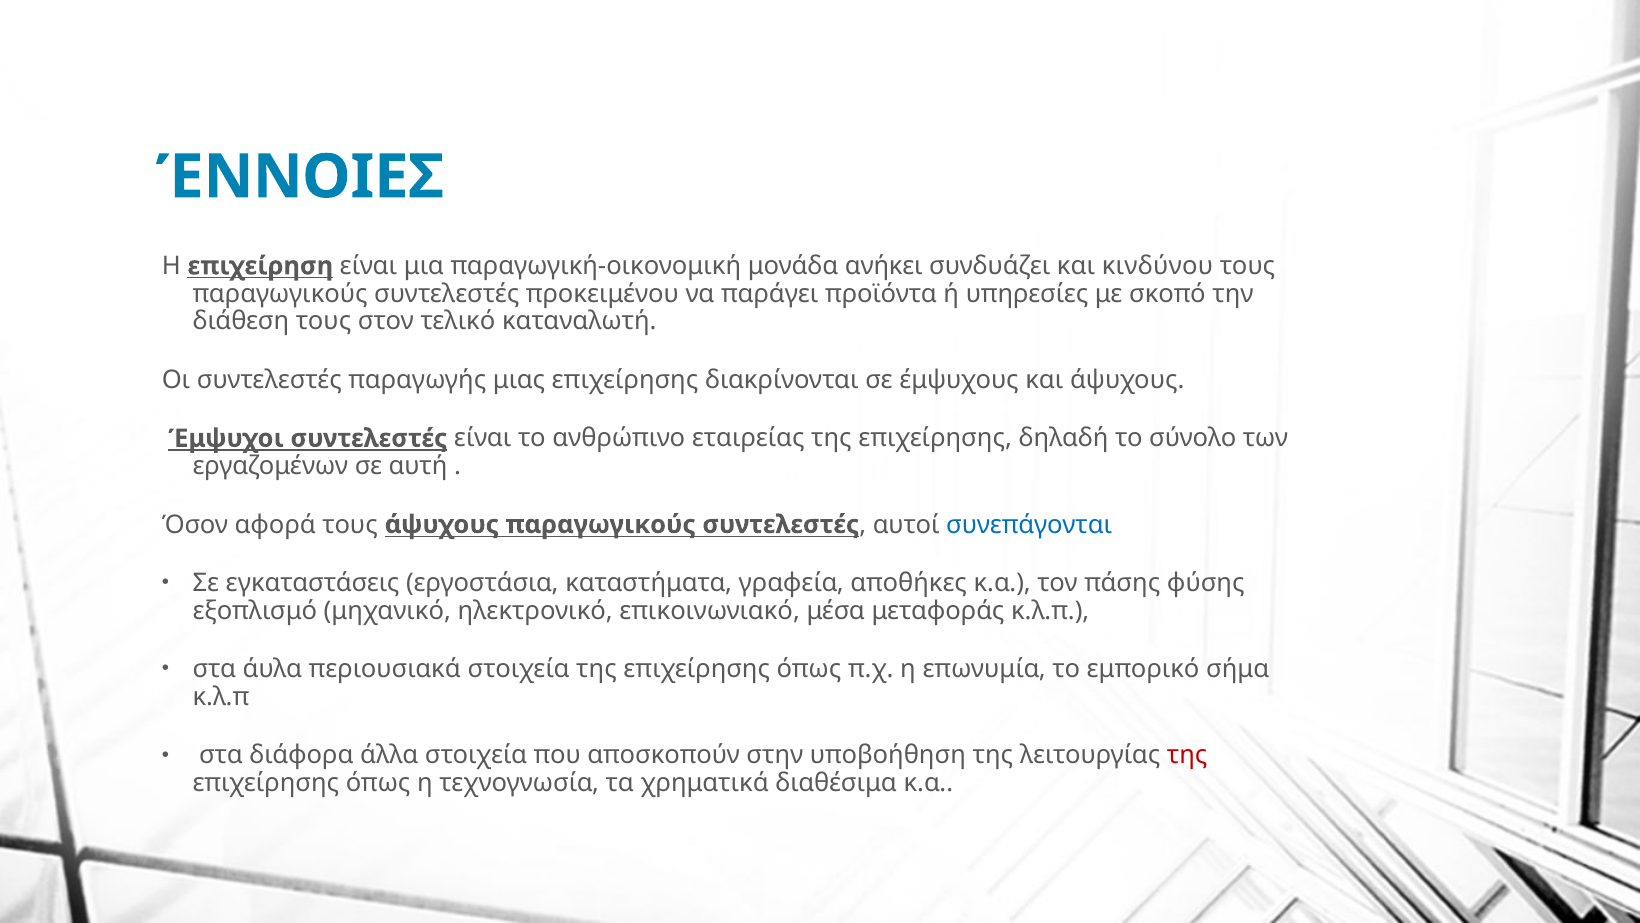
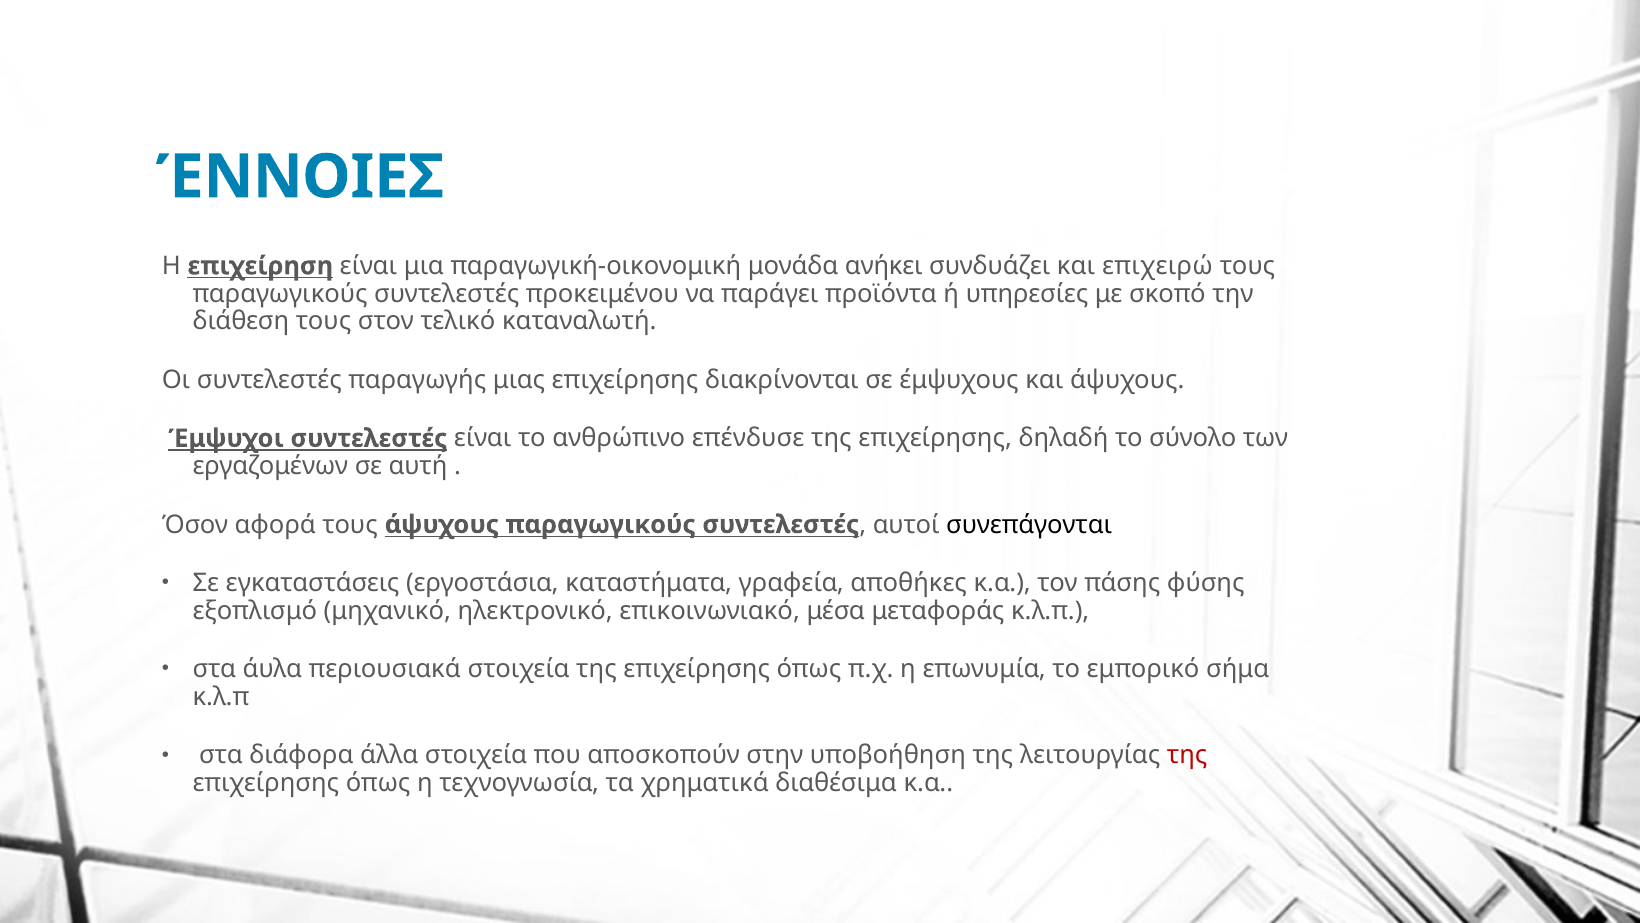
κινδύνου: κινδύνου -> επιχειρώ
εταιρείας: εταιρείας -> επένδυσε
συνεπάγονται colour: blue -> black
